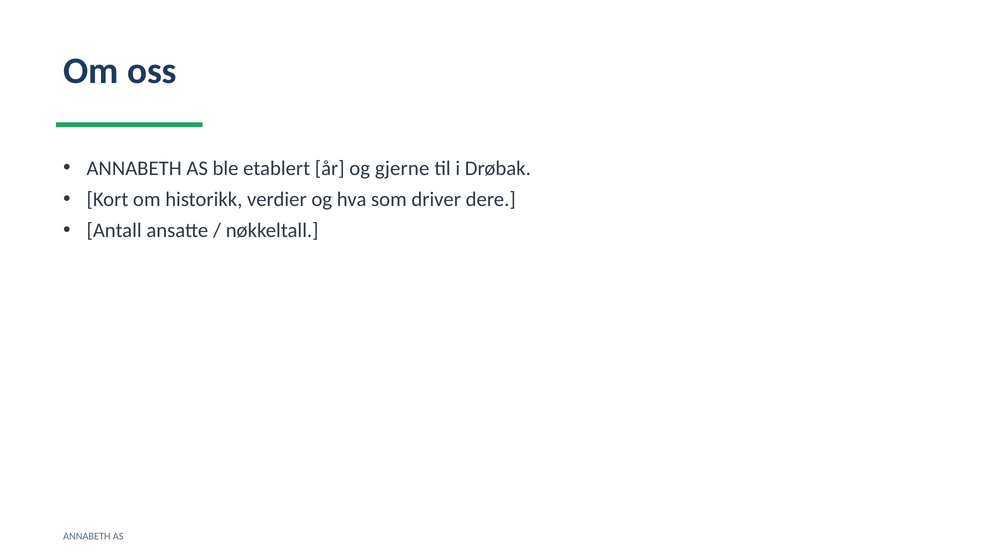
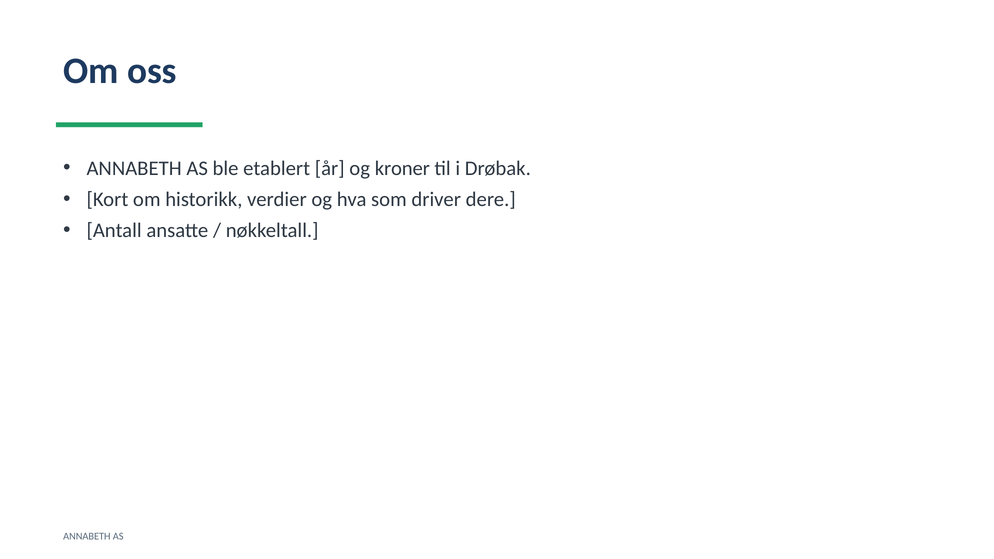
gjerne: gjerne -> kroner
